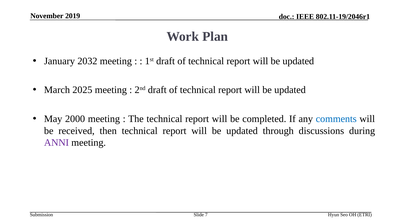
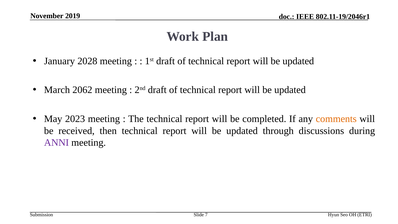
2032: 2032 -> 2028
2025: 2025 -> 2062
2000: 2000 -> 2023
comments colour: blue -> orange
